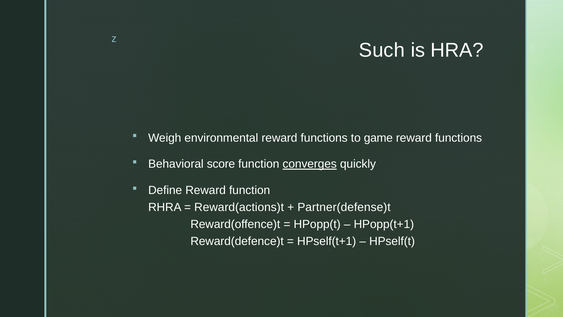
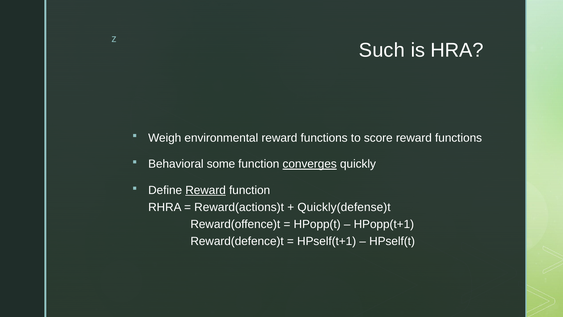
game: game -> score
score: score -> some
Reward at (206, 190) underline: none -> present
Partner(defense)t: Partner(defense)t -> Quickly(defense)t
